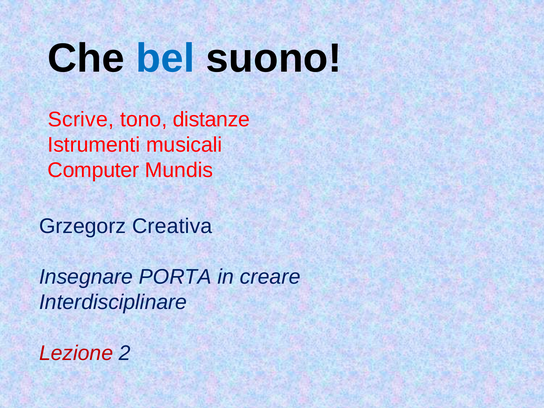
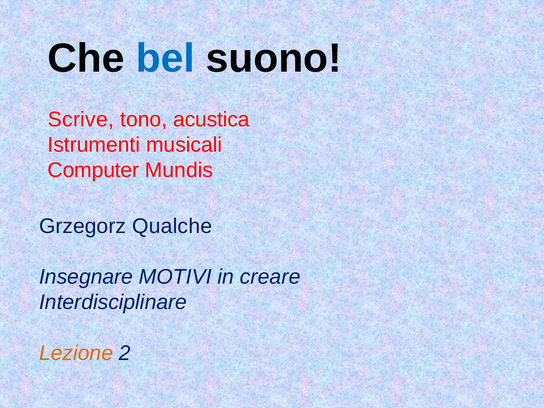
distanze: distanze -> acustica
Creativa: Creativa -> Qualche
PORTA: PORTA -> MOTIVI
Lezione colour: red -> orange
